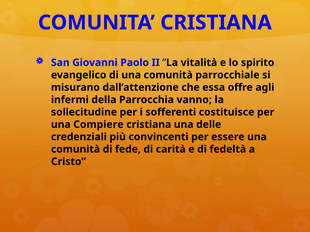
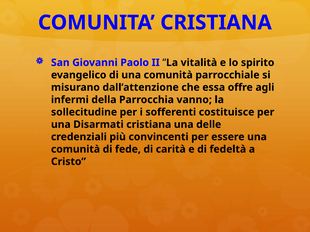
Compiere: Compiere -> Disarmati
